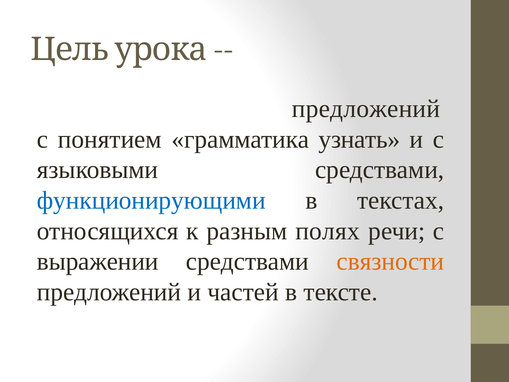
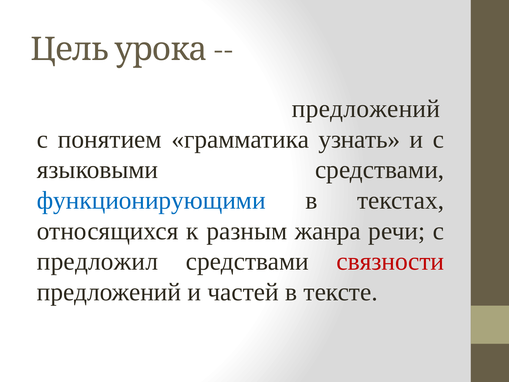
полях: полях -> жанра
выражении: выражении -> предложил
связности colour: orange -> red
